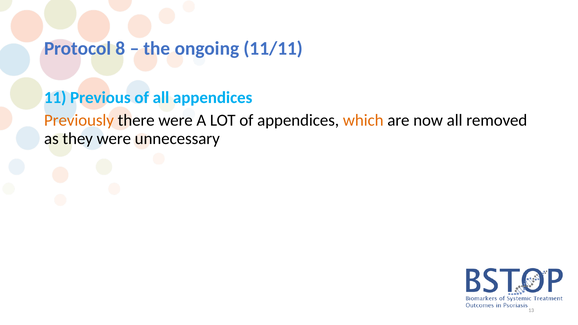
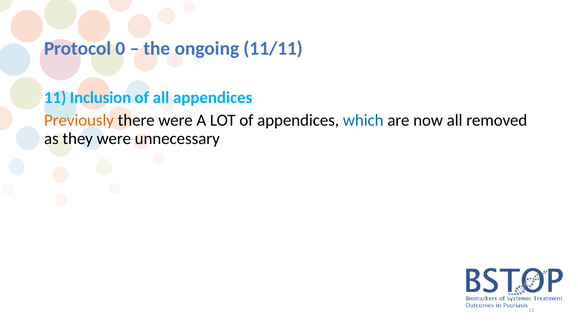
8: 8 -> 0
Previous: Previous -> Inclusion
which colour: orange -> blue
